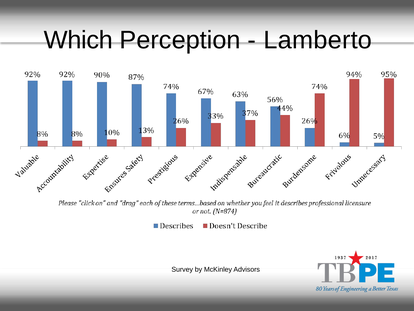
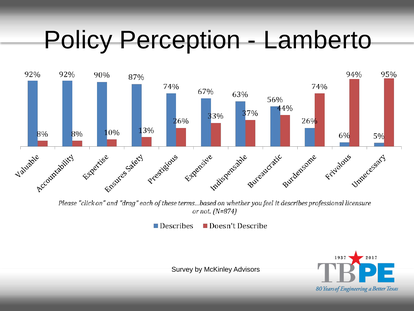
Which: Which -> Policy
